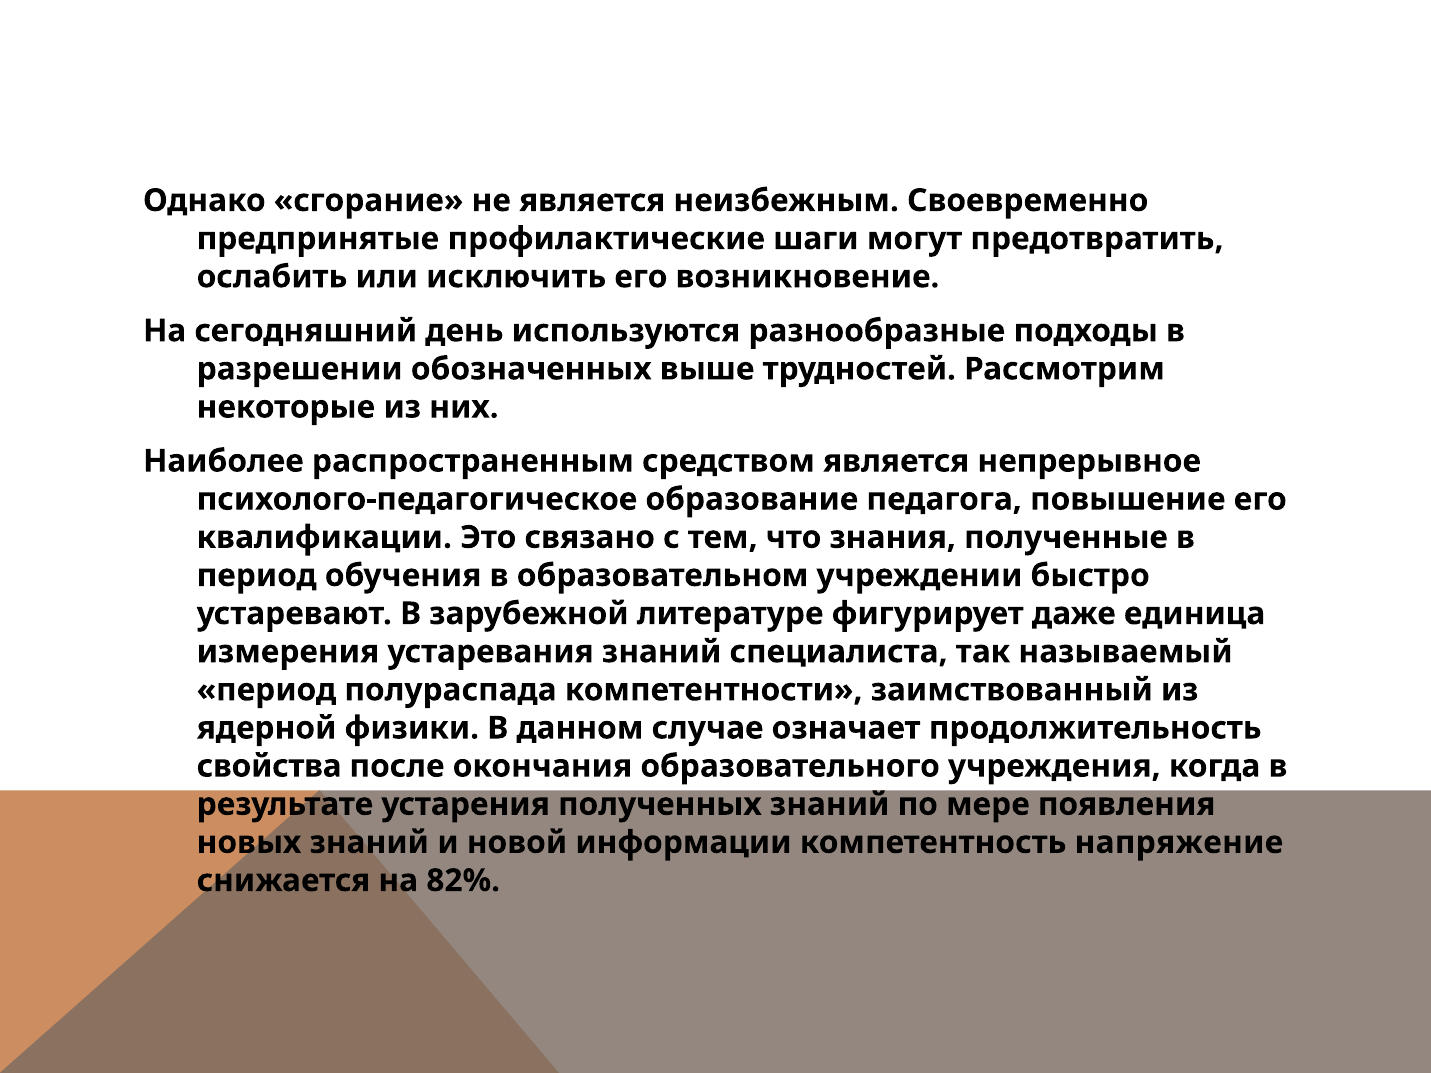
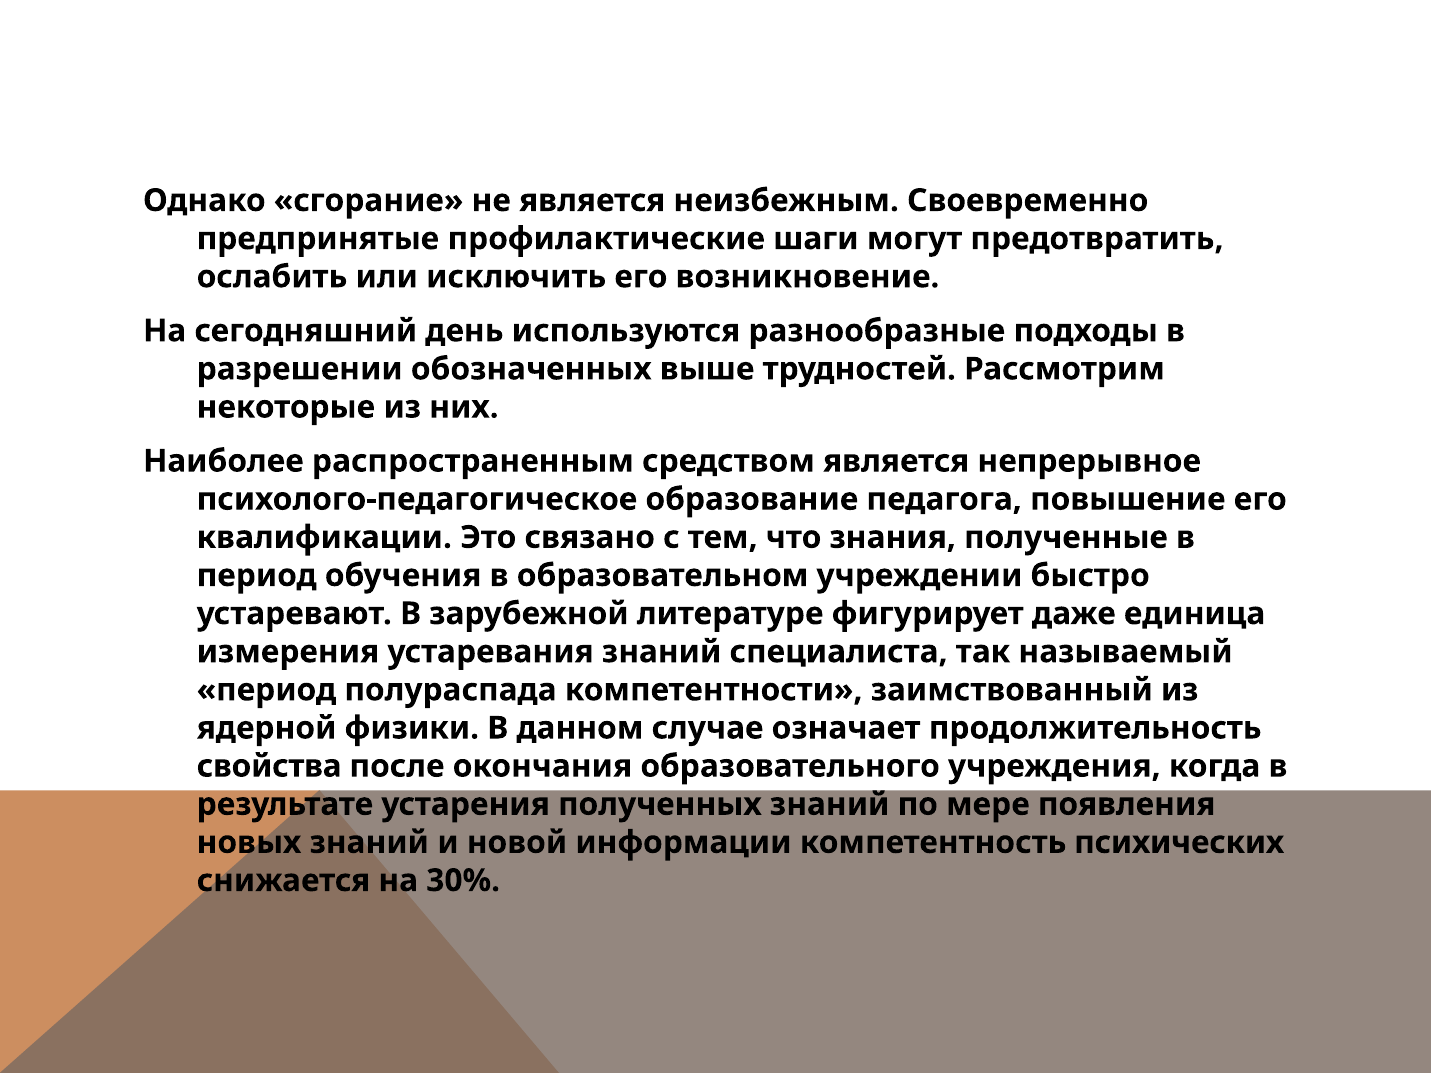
напряжение: напряжение -> психических
82%: 82% -> 30%
